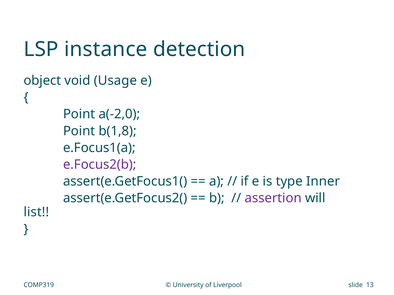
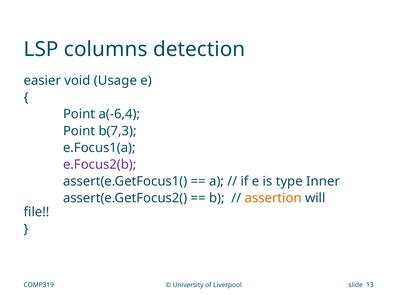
instance: instance -> columns
object: object -> easier
a(-2,0: a(-2,0 -> a(-6,4
b(1,8: b(1,8 -> b(7,3
assertion colour: purple -> orange
list: list -> file
